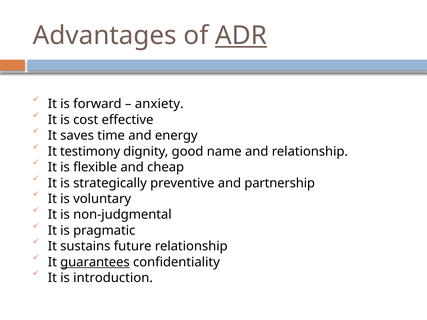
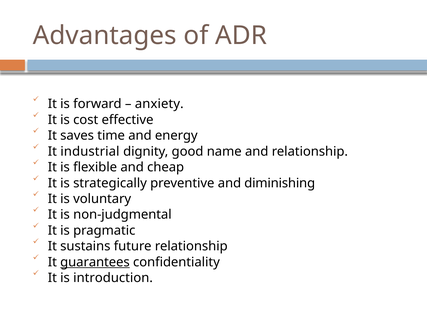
ADR underline: present -> none
testimony: testimony -> industrial
partnership: partnership -> diminishing
